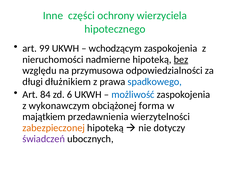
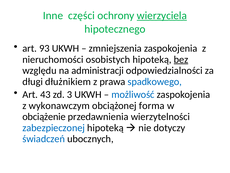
wierzyciela underline: none -> present
99: 99 -> 93
wchodzącym: wchodzącym -> zmniejszenia
nadmierne: nadmierne -> osobistych
przymusowa: przymusowa -> administracji
84: 84 -> 43
6: 6 -> 3
majątkiem: majątkiem -> obciążenie
zabezpieczonej colour: orange -> blue
świadczeń colour: purple -> blue
